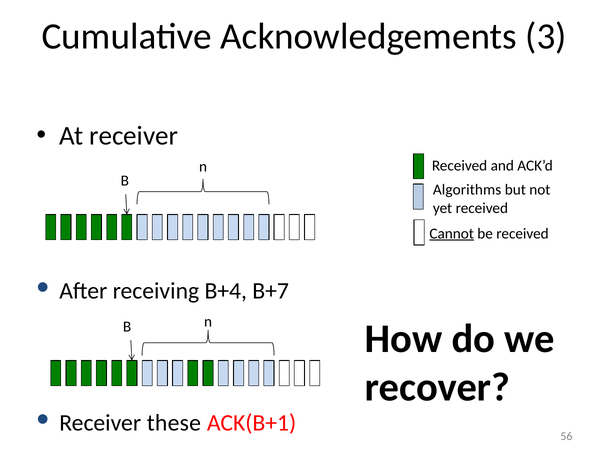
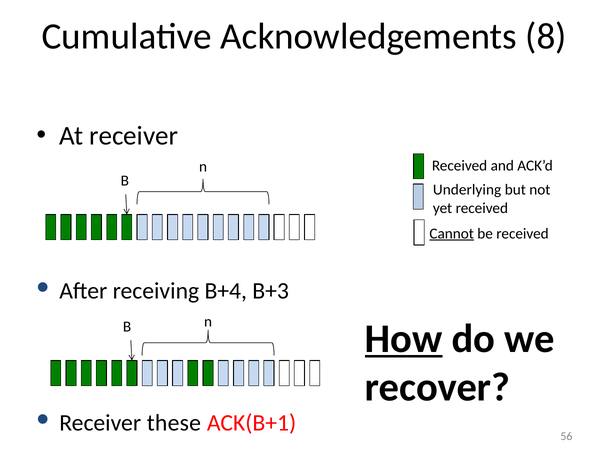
3: 3 -> 8
Algorithms: Algorithms -> Underlying
B+7: B+7 -> B+3
How underline: none -> present
